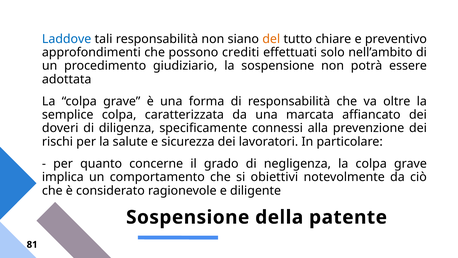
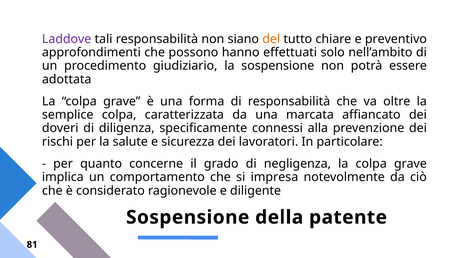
Laddove colour: blue -> purple
crediti: crediti -> hanno
obiettivi: obiettivi -> impresa
